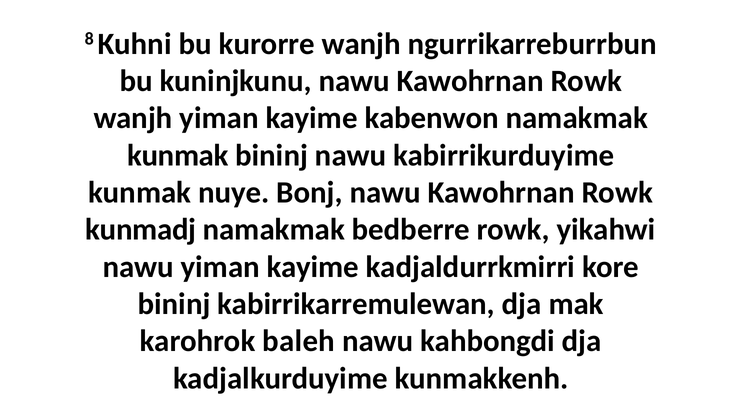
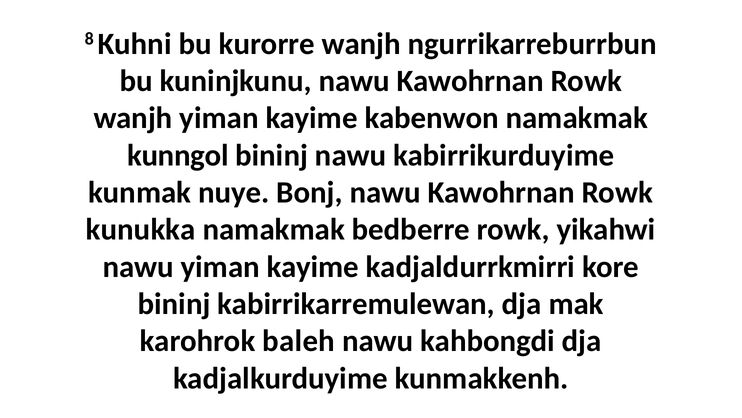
kunmak at (178, 155): kunmak -> kunngol
kunmadj: kunmadj -> kunukka
